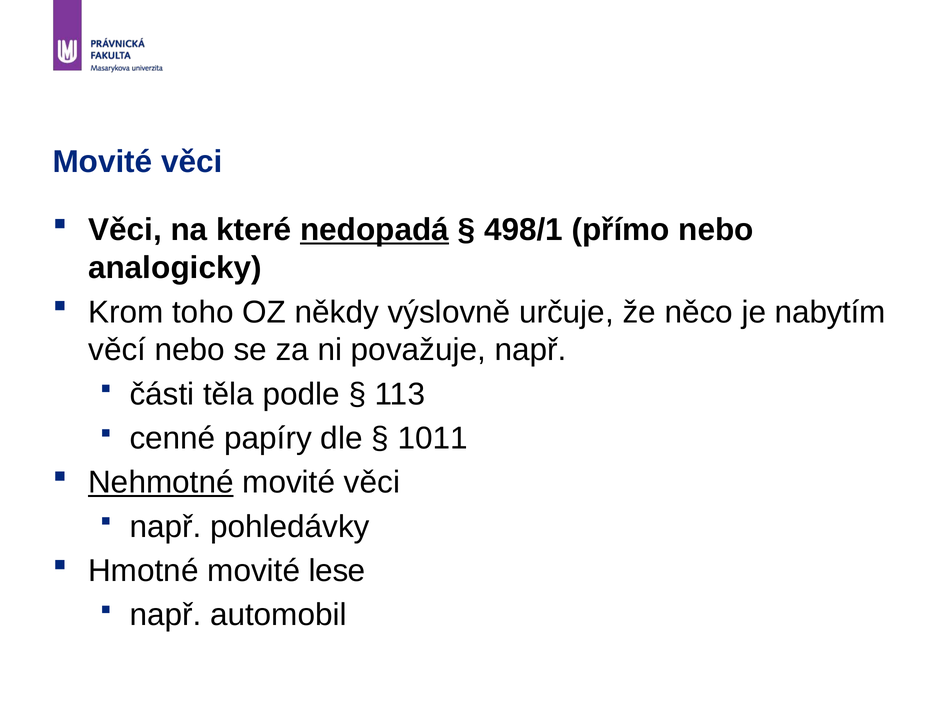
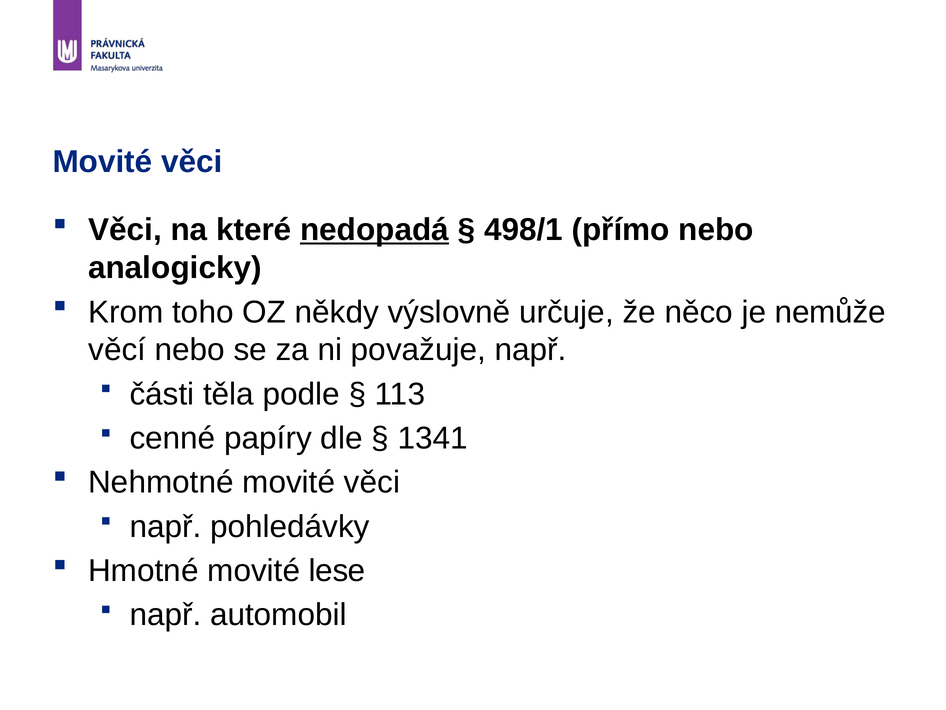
nabytím: nabytím -> nemůže
1011: 1011 -> 1341
Nehmotné underline: present -> none
